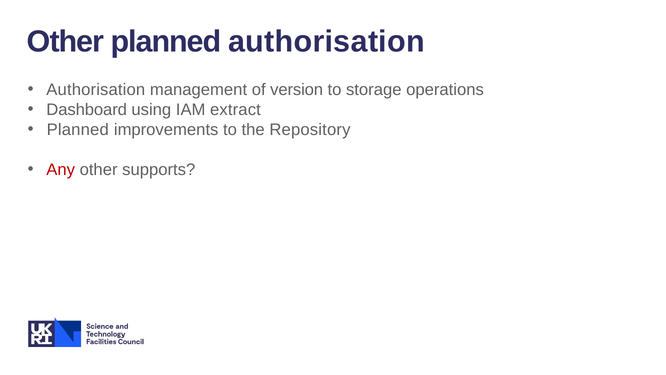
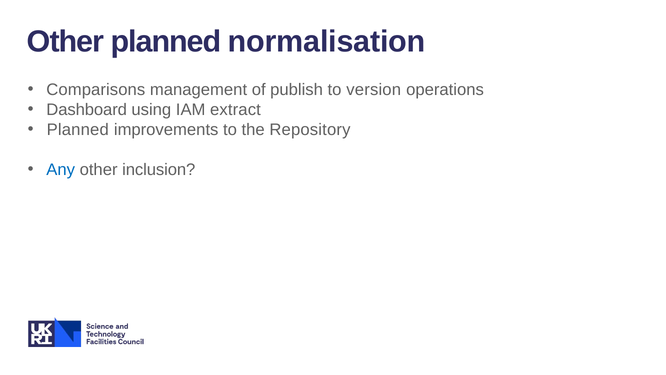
planned authorisation: authorisation -> normalisation
Authorisation at (96, 89): Authorisation -> Comparisons
version: version -> publish
storage: storage -> version
Any colour: red -> blue
supports: supports -> inclusion
